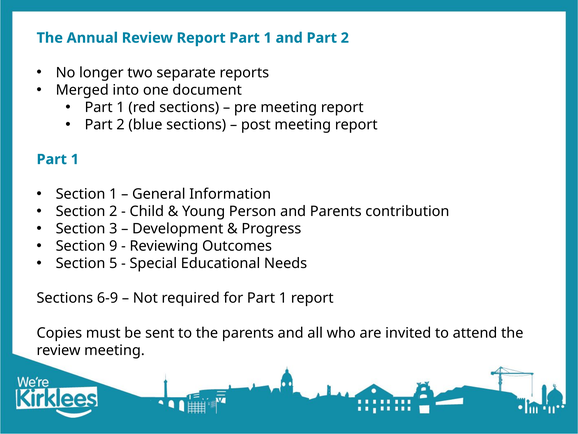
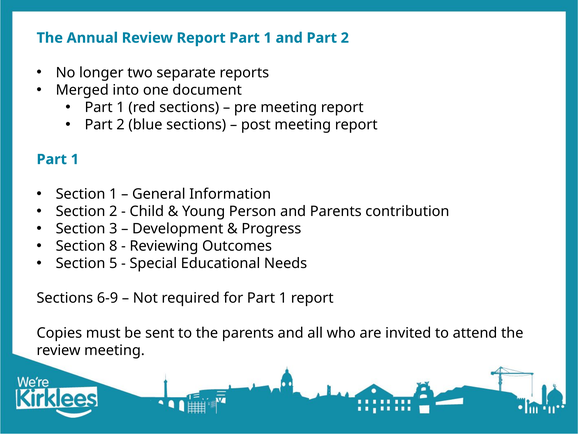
9: 9 -> 8
